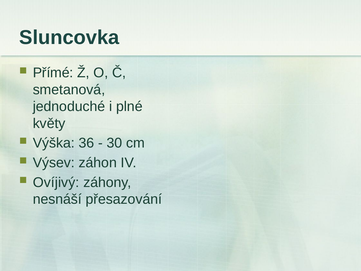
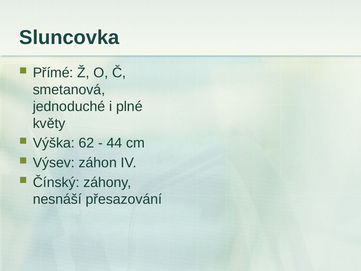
36: 36 -> 62
30: 30 -> 44
Ovíjivý: Ovíjivý -> Čínský
